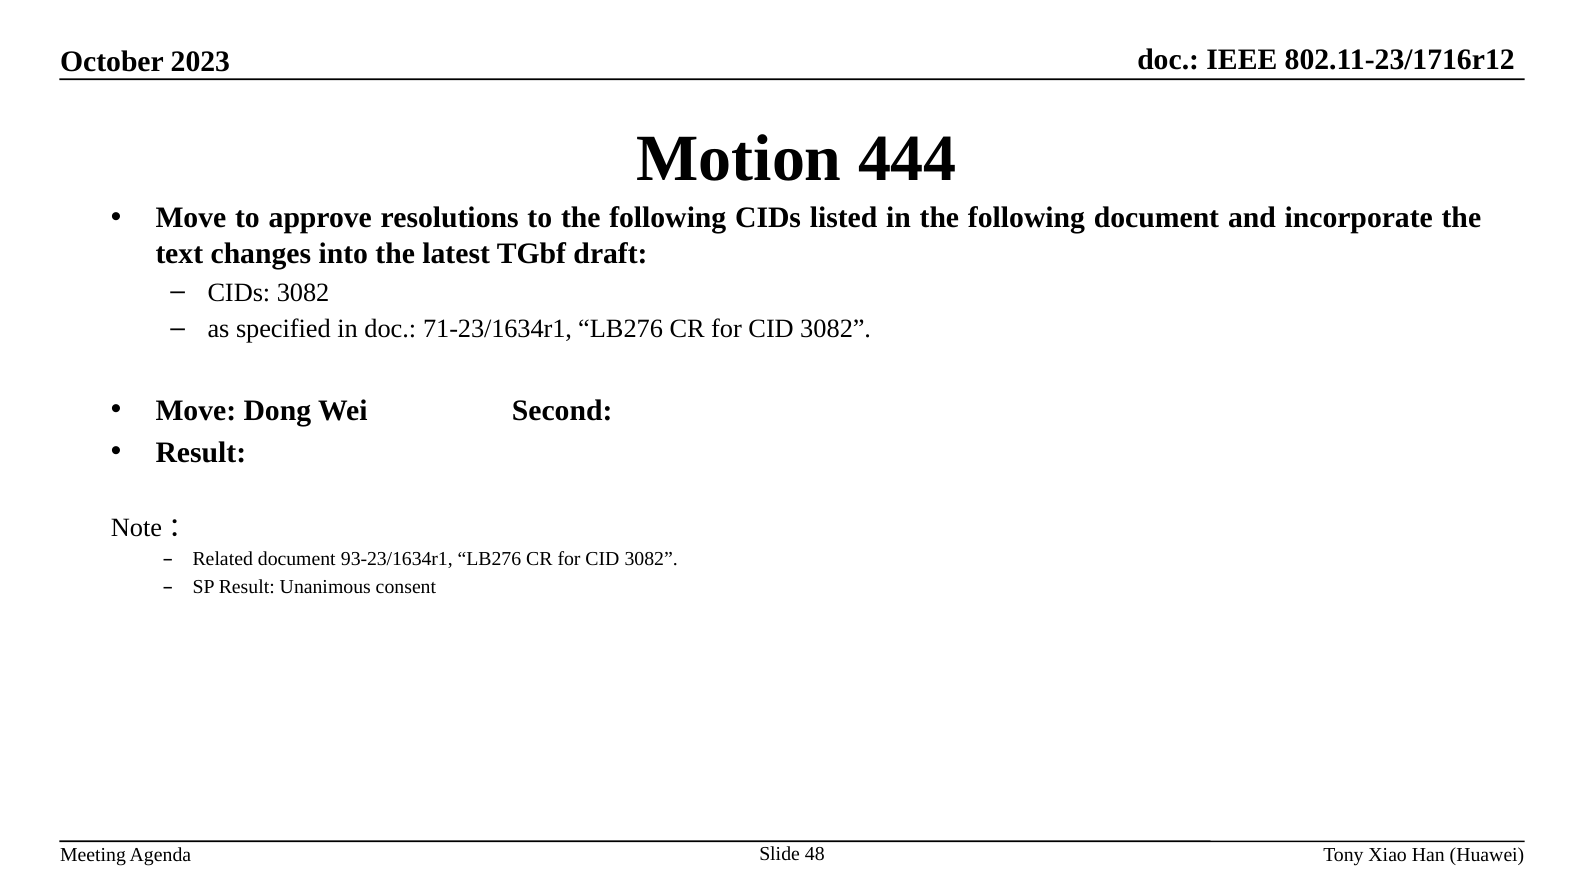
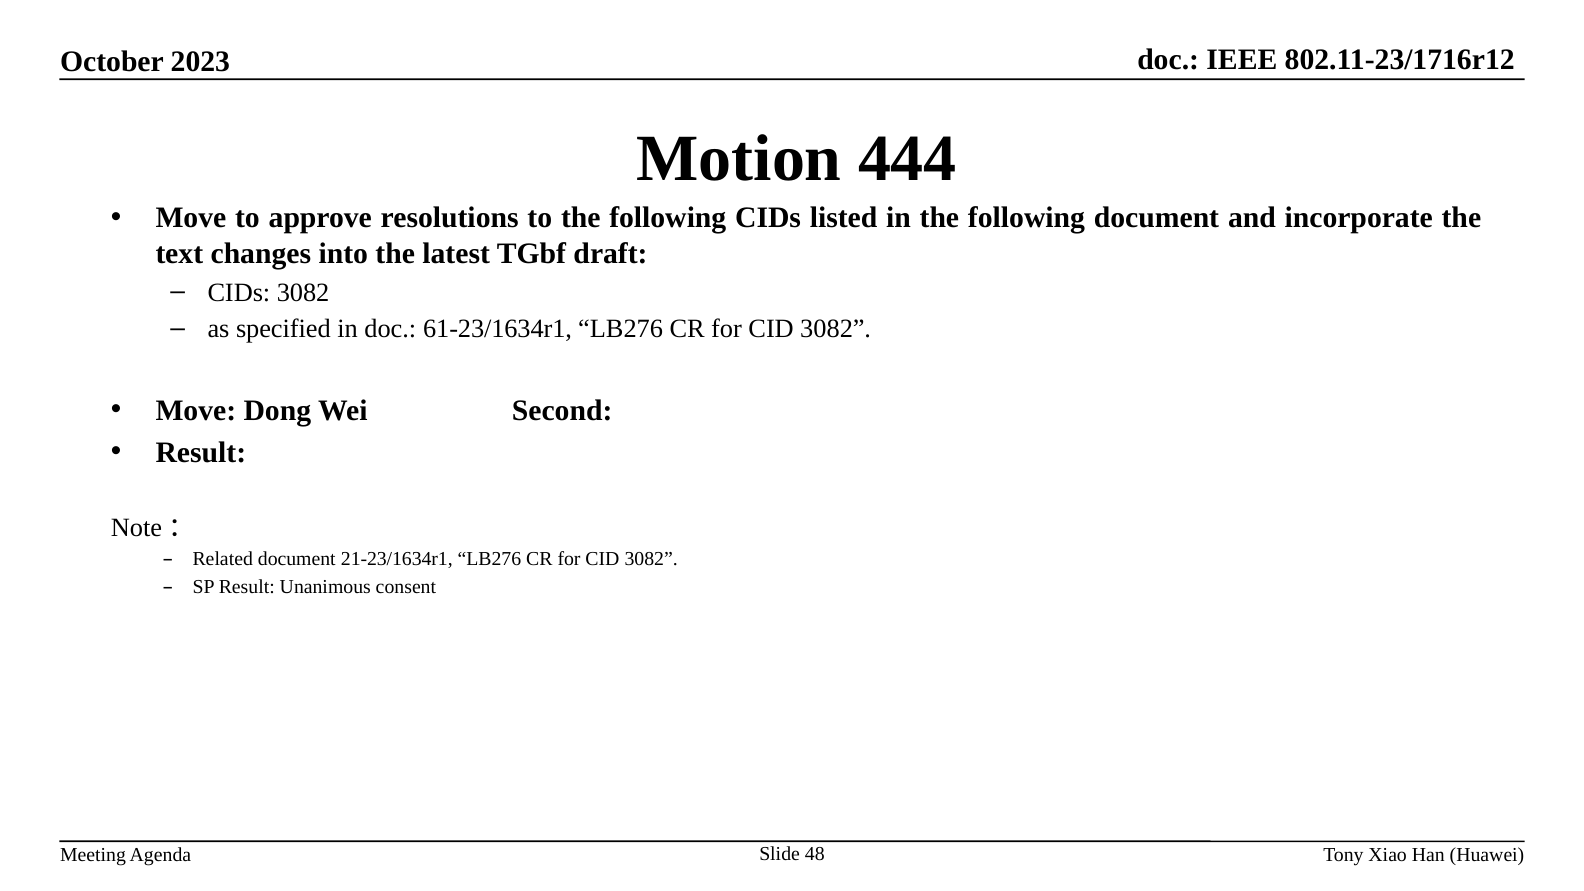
71-23/1634r1: 71-23/1634r1 -> 61-23/1634r1
93-23/1634r1: 93-23/1634r1 -> 21-23/1634r1
